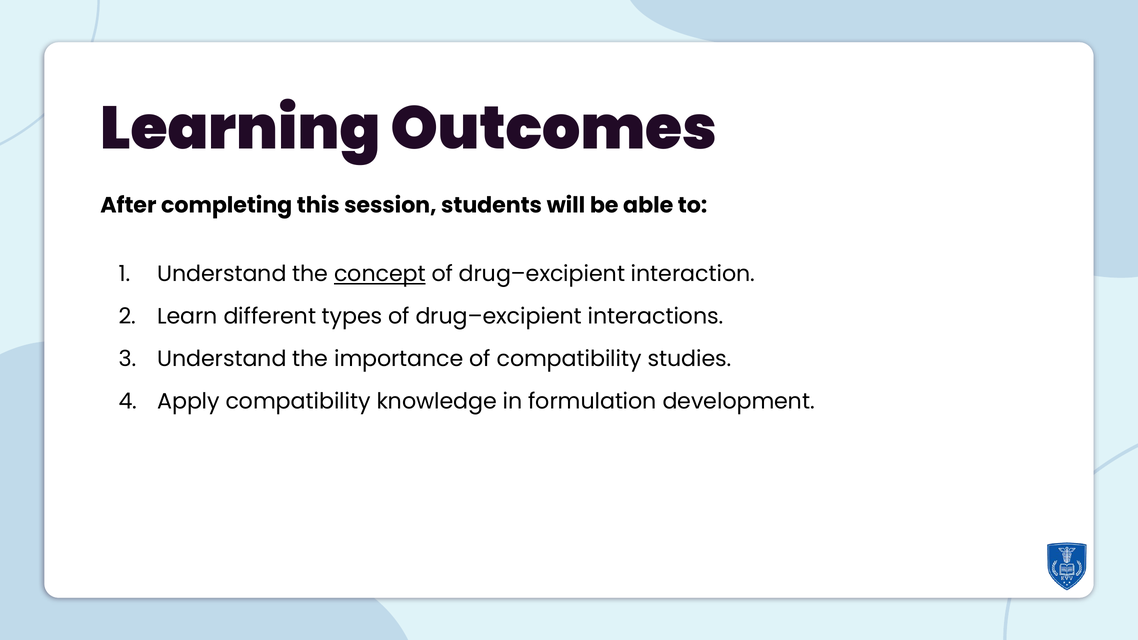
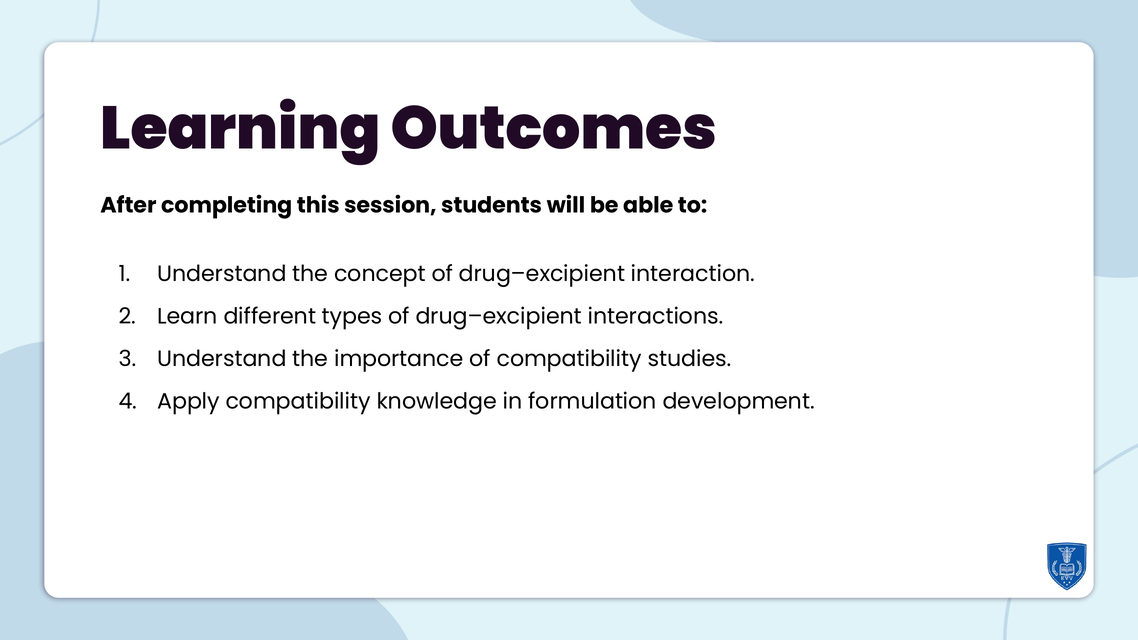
concept underline: present -> none
